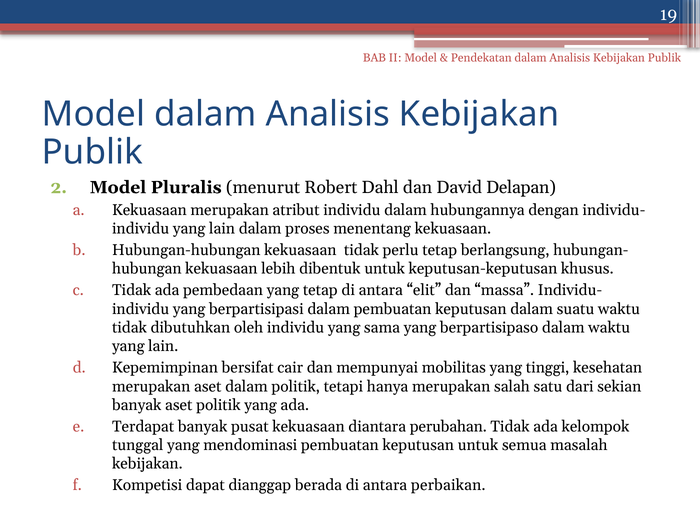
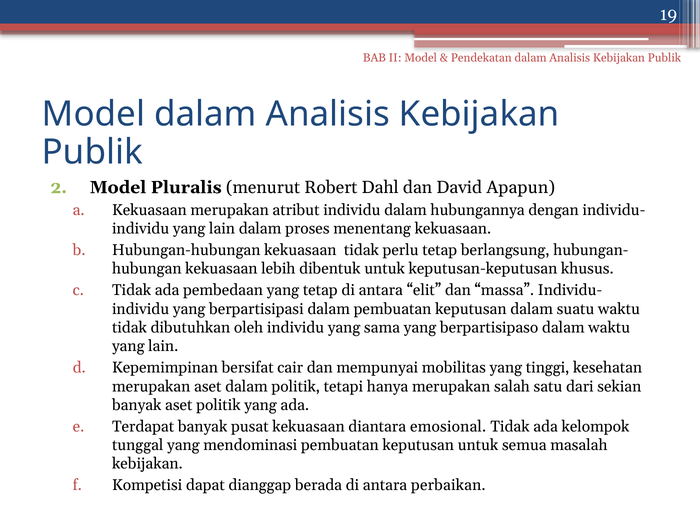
Delapan: Delapan -> Apapun
perubahan: perubahan -> emosional
